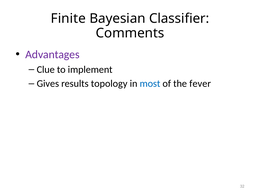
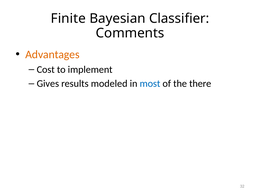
Advantages colour: purple -> orange
Clue: Clue -> Cost
topology: topology -> modeled
fever: fever -> there
